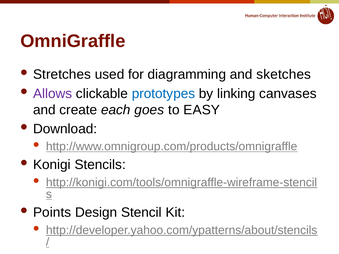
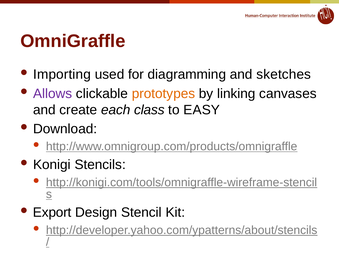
Stretches: Stretches -> Importing
prototypes colour: blue -> orange
goes: goes -> class
Points: Points -> Export
